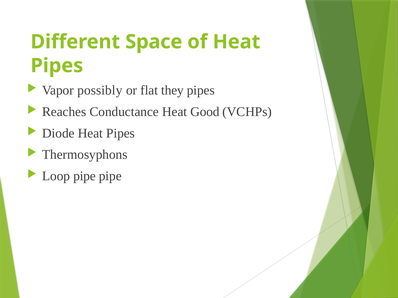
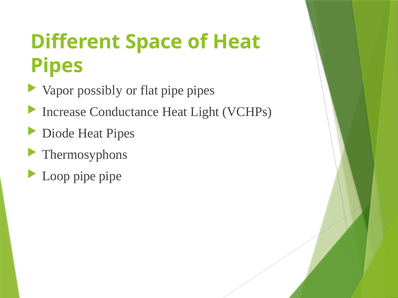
flat they: they -> pipe
Reaches: Reaches -> Increase
Good: Good -> Light
